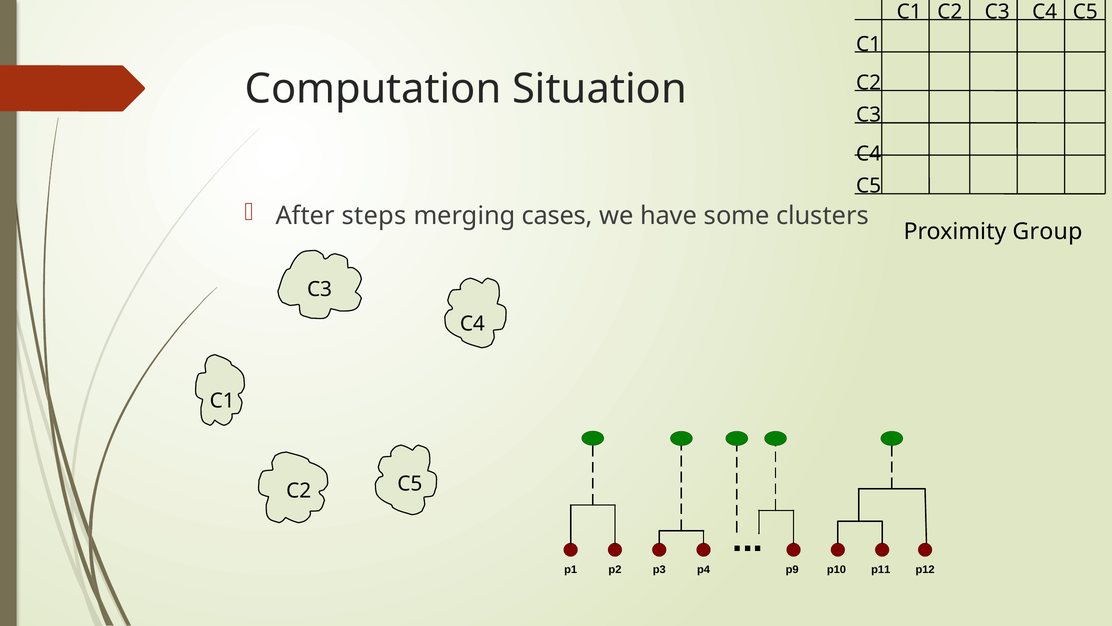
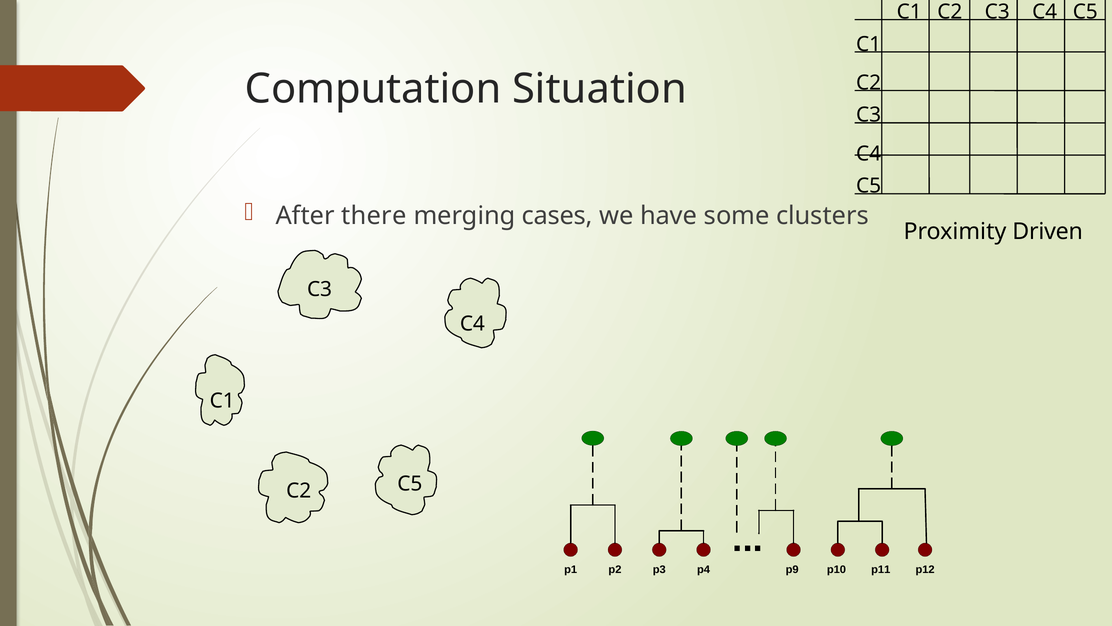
steps: steps -> there
Group: Group -> Driven
